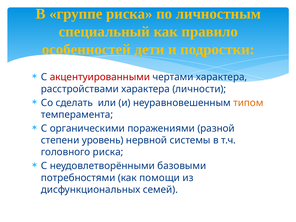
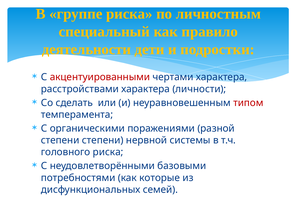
особенностей: особенностей -> деятельности
типом colour: orange -> red
степени уровень: уровень -> степени
помощи: помощи -> которые
